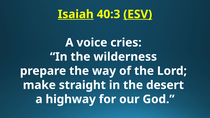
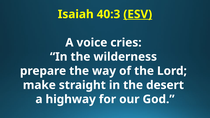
Isaiah underline: present -> none
